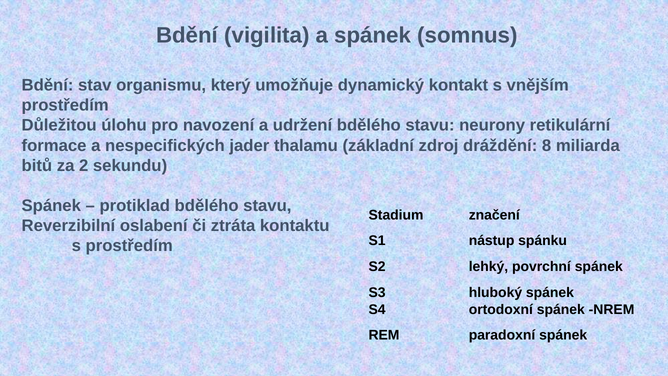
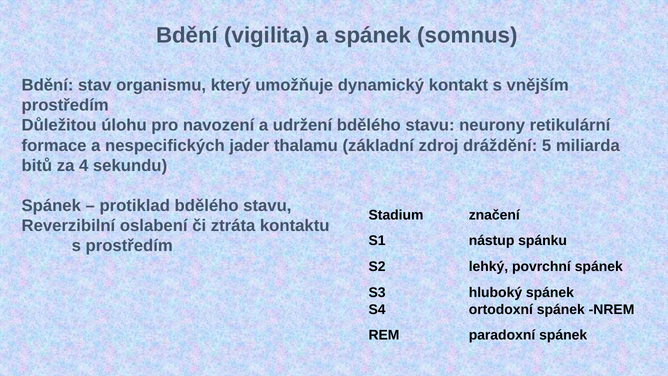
8: 8 -> 5
2: 2 -> 4
